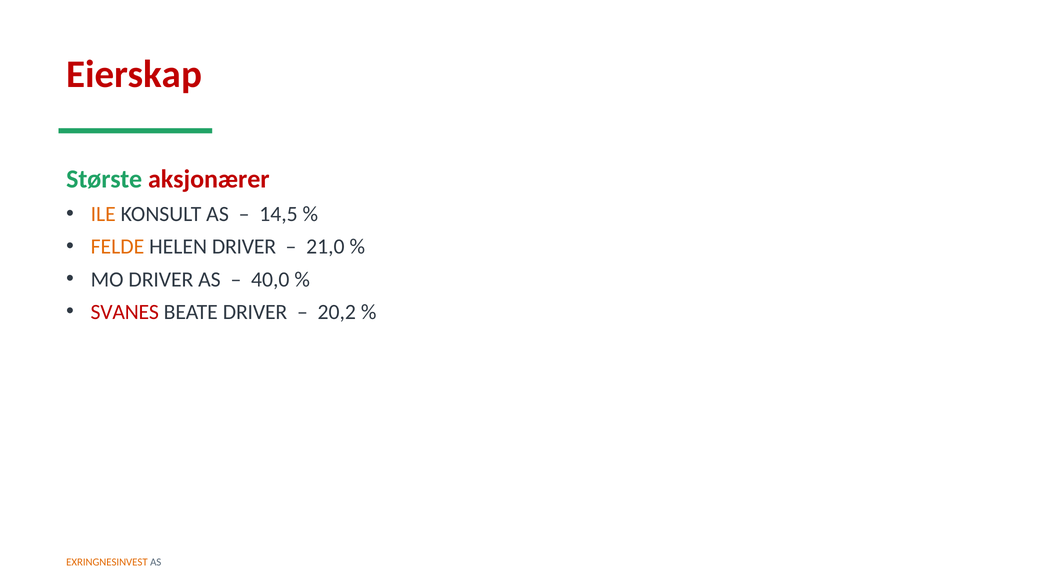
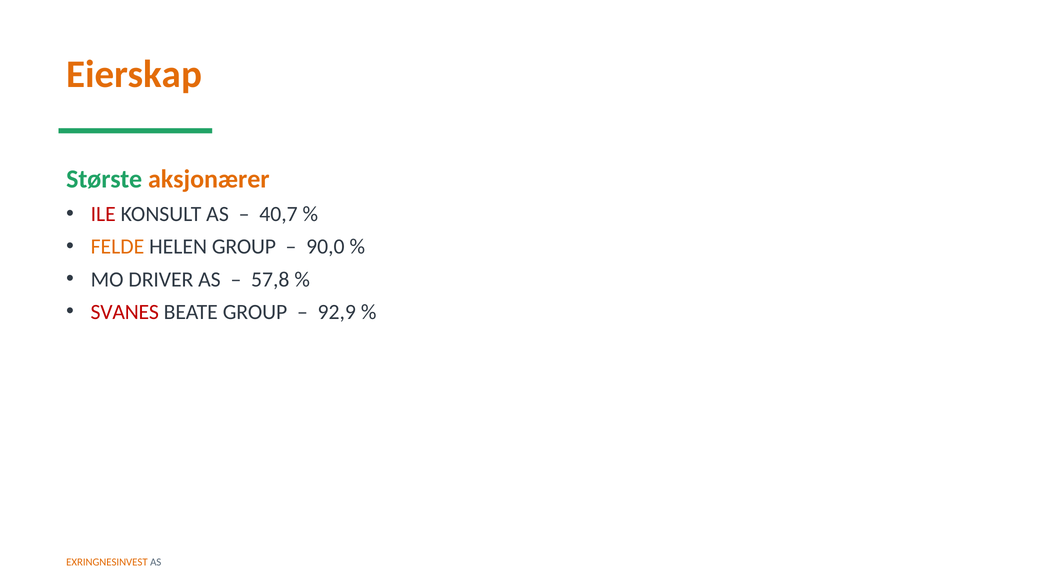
Eierskap colour: red -> orange
aksjonærer colour: red -> orange
ILE colour: orange -> red
14,5: 14,5 -> 40,7
HELEN DRIVER: DRIVER -> GROUP
21,0: 21,0 -> 90,0
40,0: 40,0 -> 57,8
BEATE DRIVER: DRIVER -> GROUP
20,2: 20,2 -> 92,9
